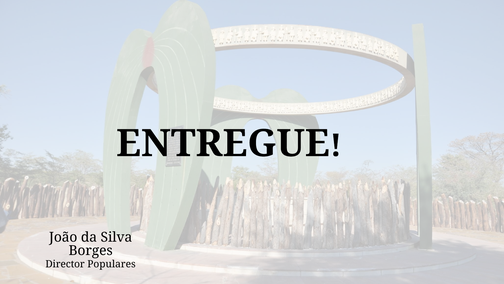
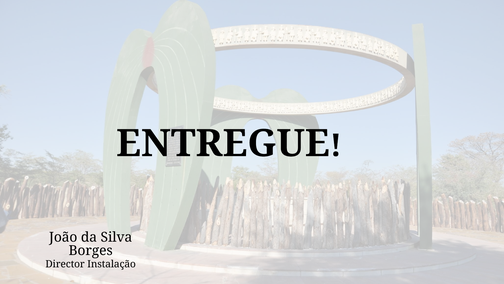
Populares: Populares -> Instalação
